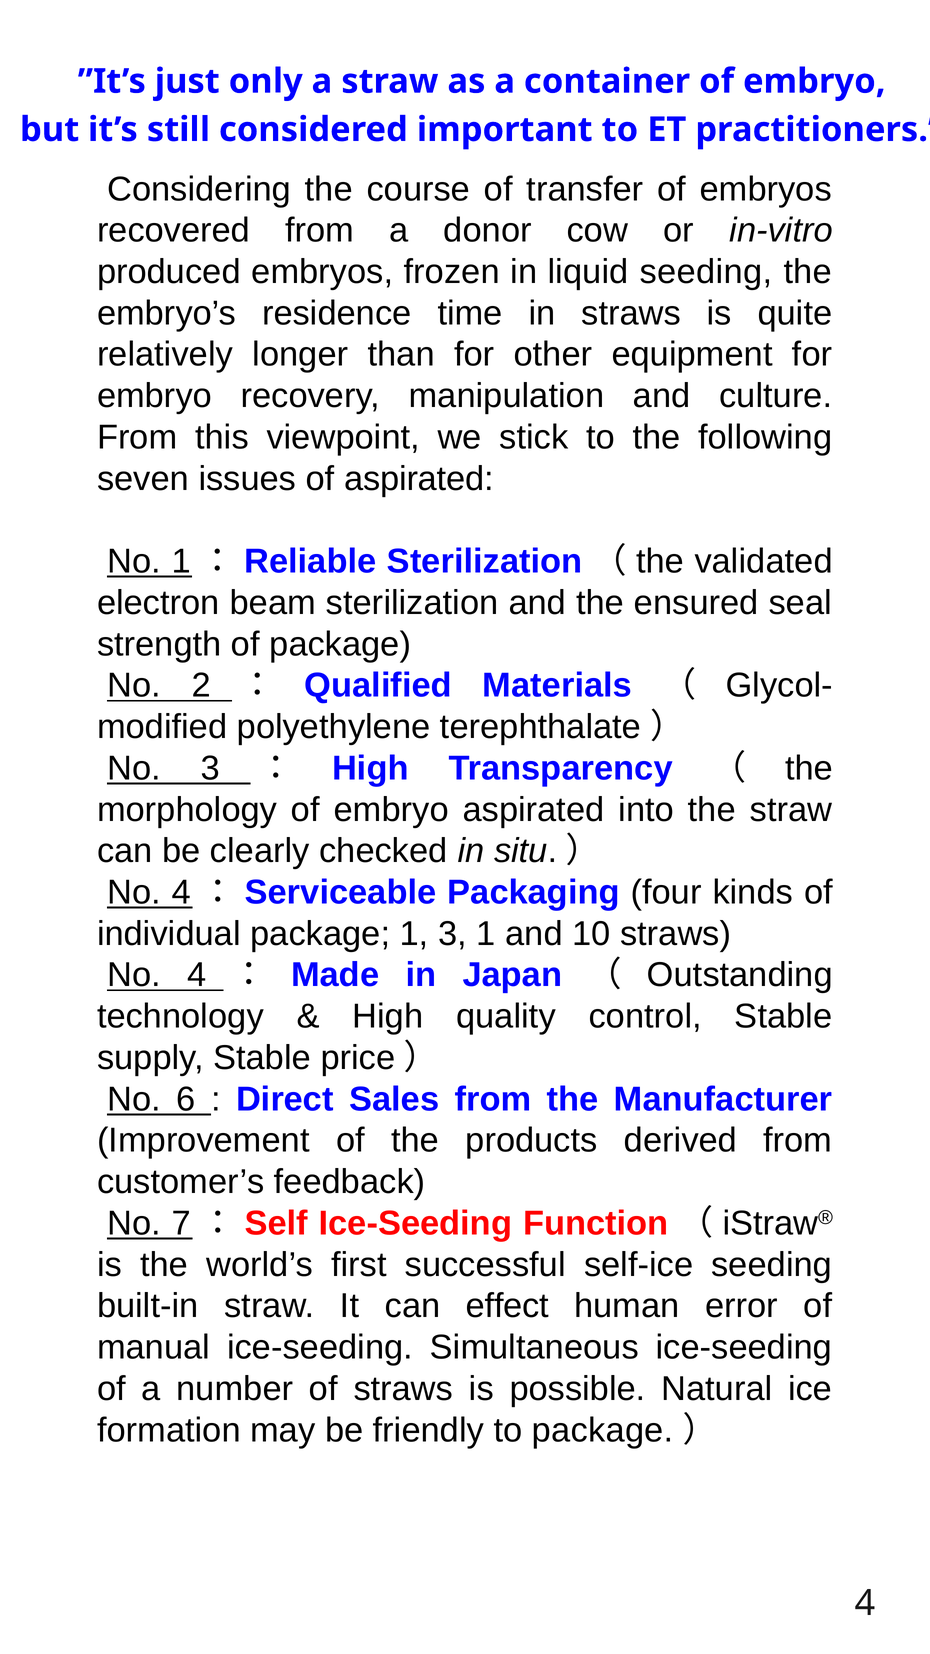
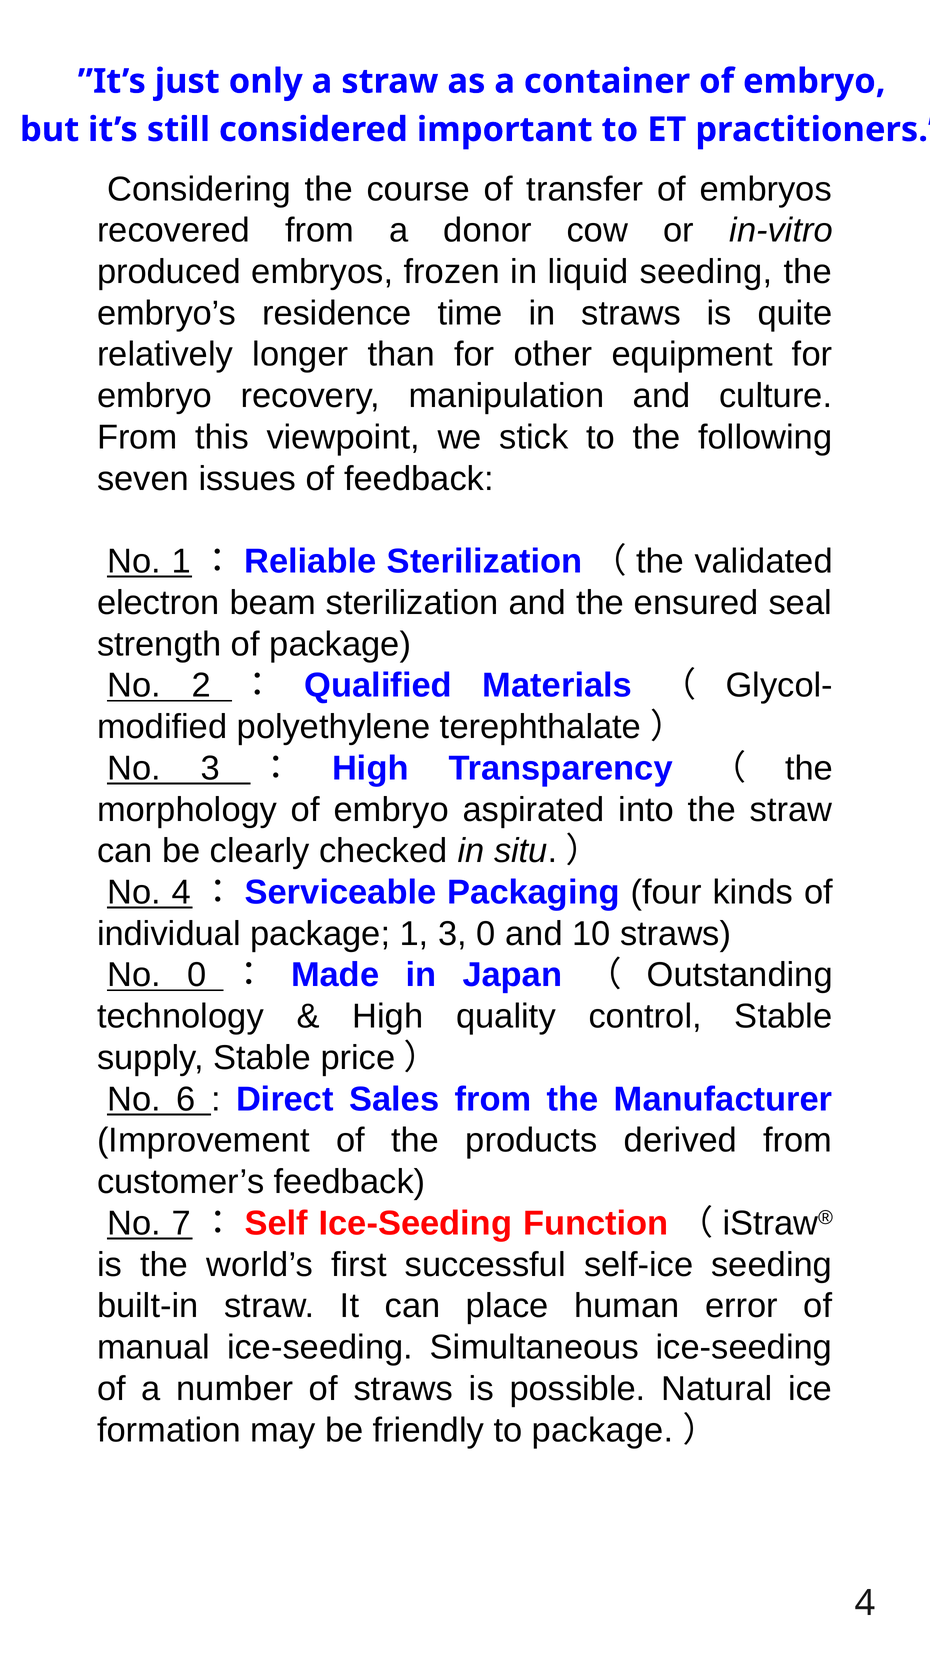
of aspirated: aspirated -> feedback
3 1: 1 -> 0
4 at (197, 975): 4 -> 0
effect: effect -> place
